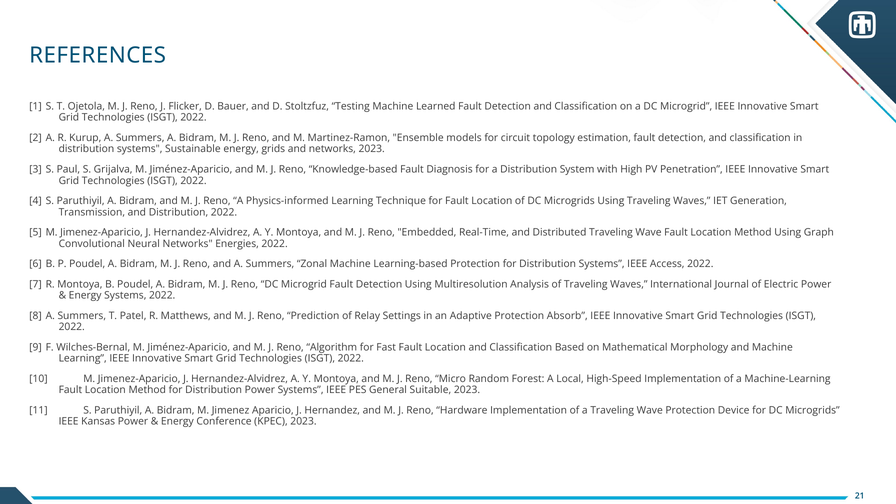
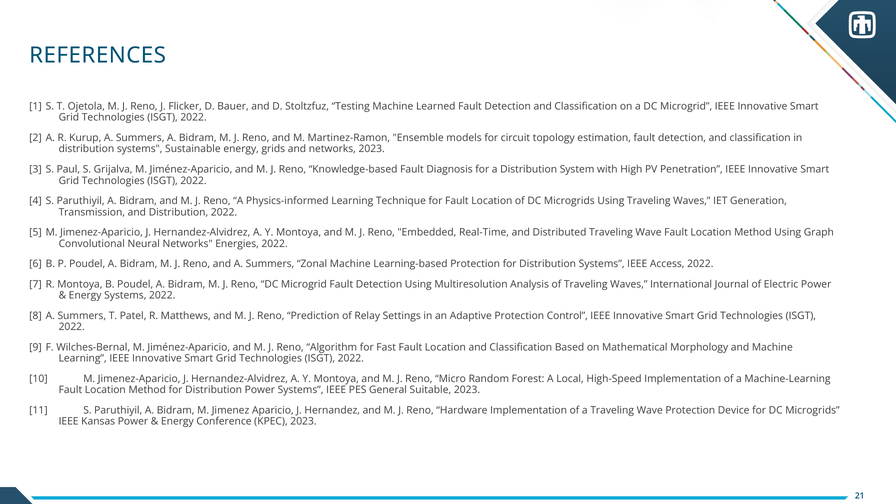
Absorb: Absorb -> Control
